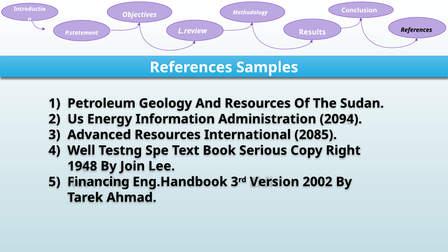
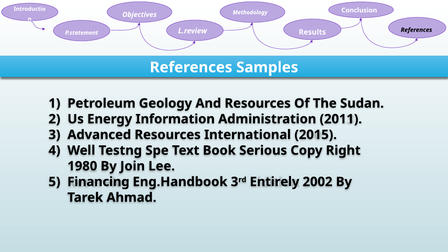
2094: 2094 -> 2011
2085: 2085 -> 2015
1948: 1948 -> 1980
Version: Version -> Entirely
